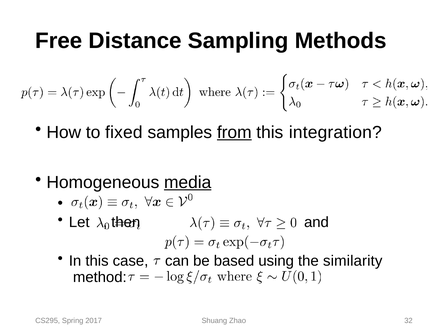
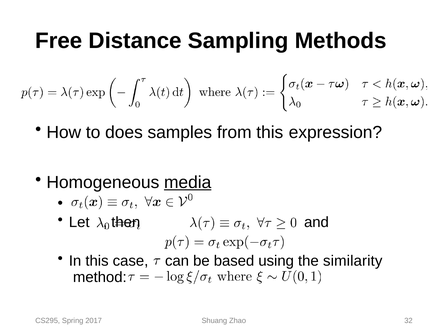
fixed: fixed -> does
from underline: present -> none
integration: integration -> expression
